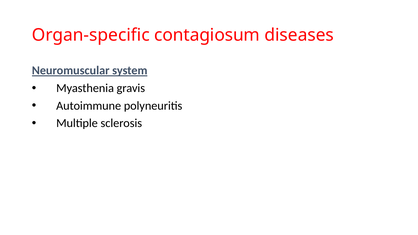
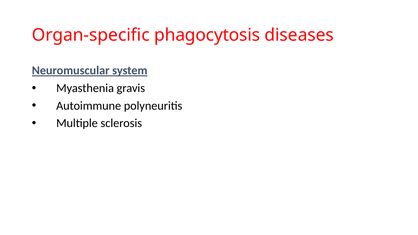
contagiosum: contagiosum -> phagocytosis
